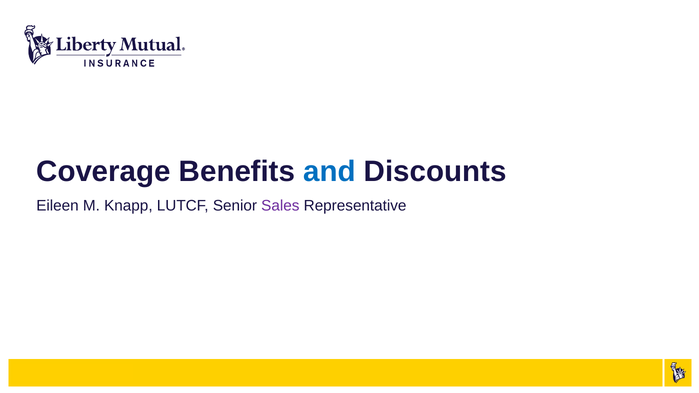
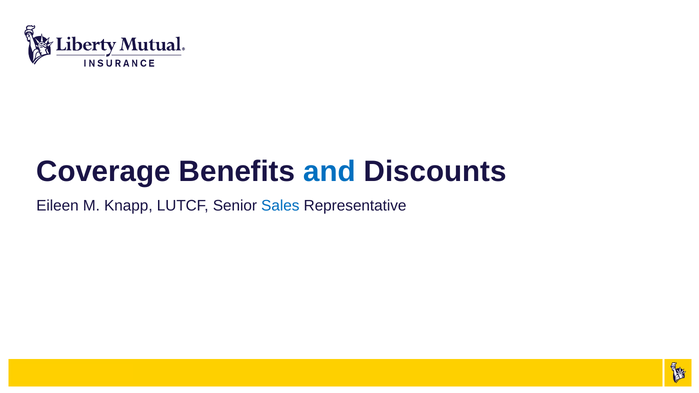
Sales colour: purple -> blue
